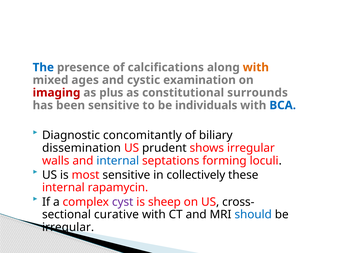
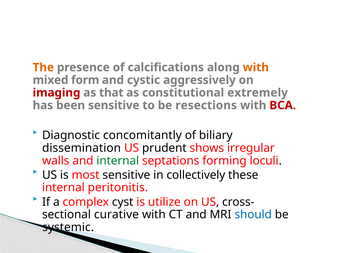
The colour: blue -> orange
ages: ages -> form
examination: examination -> aggressively
plus: plus -> that
surrounds: surrounds -> extremely
individuals: individuals -> resections
BCA colour: blue -> red
internal at (118, 160) colour: blue -> green
rapamycin: rapamycin -> peritonitis
cyst colour: purple -> black
sheep: sheep -> utilize
irregular at (68, 227): irregular -> systemic
